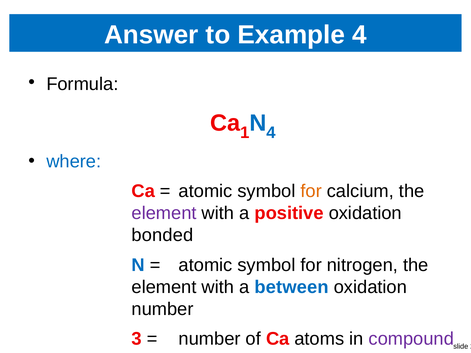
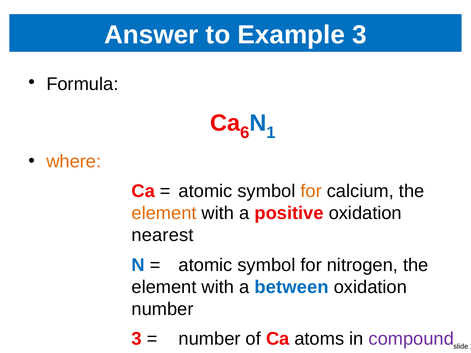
Example 4: 4 -> 3
1: 1 -> 6
N 4: 4 -> 1
where colour: blue -> orange
element at (164, 213) colour: purple -> orange
bonded: bonded -> nearest
